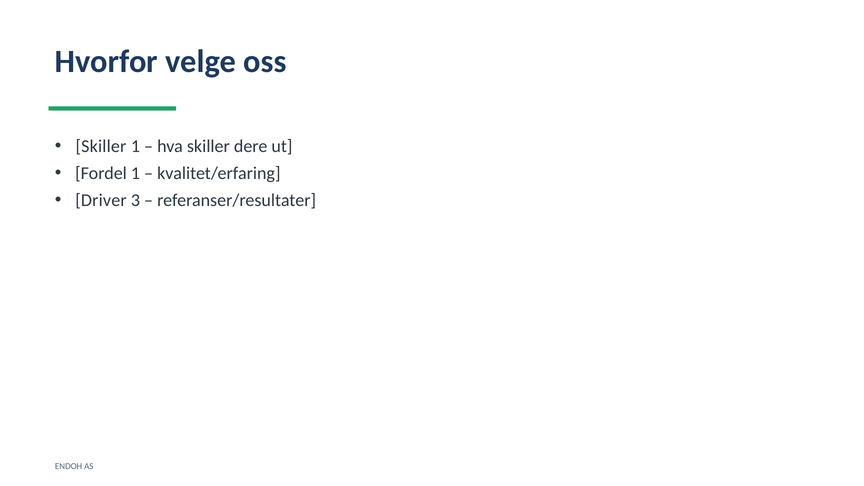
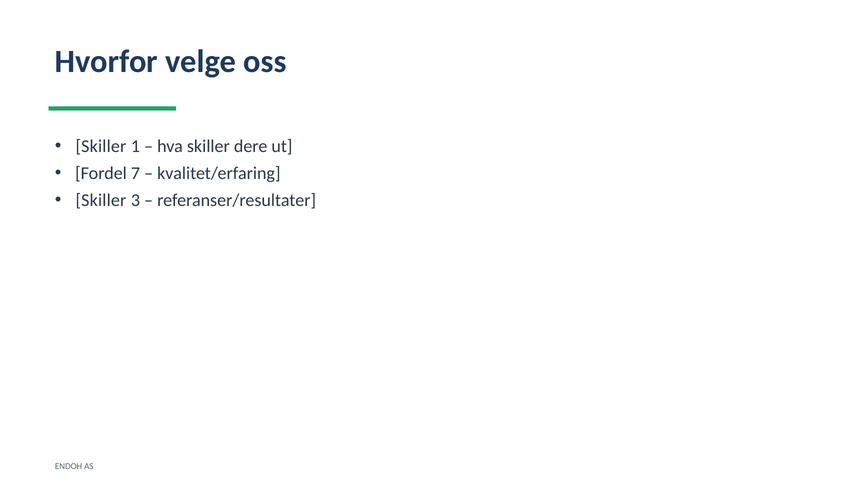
Fordel 1: 1 -> 7
Driver at (101, 200): Driver -> Skiller
